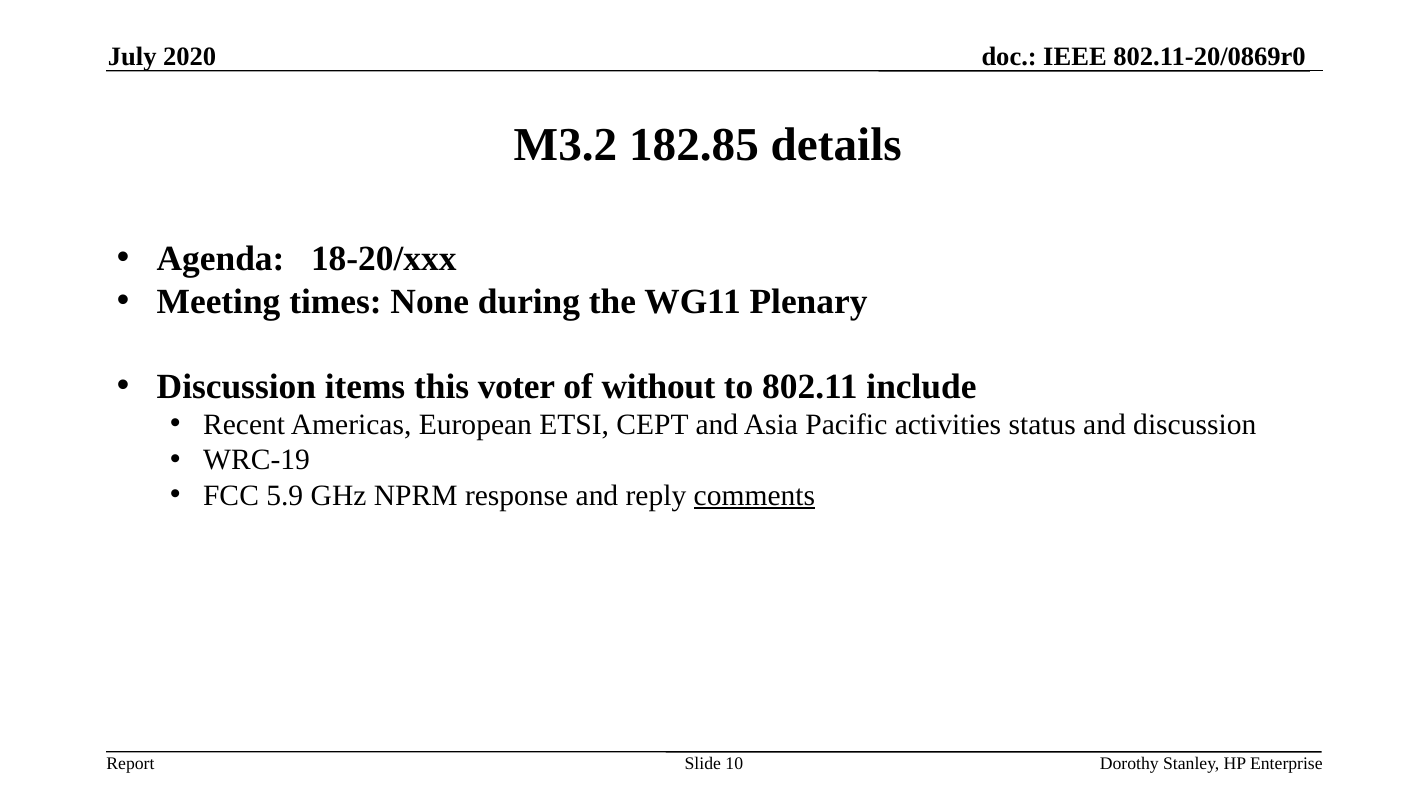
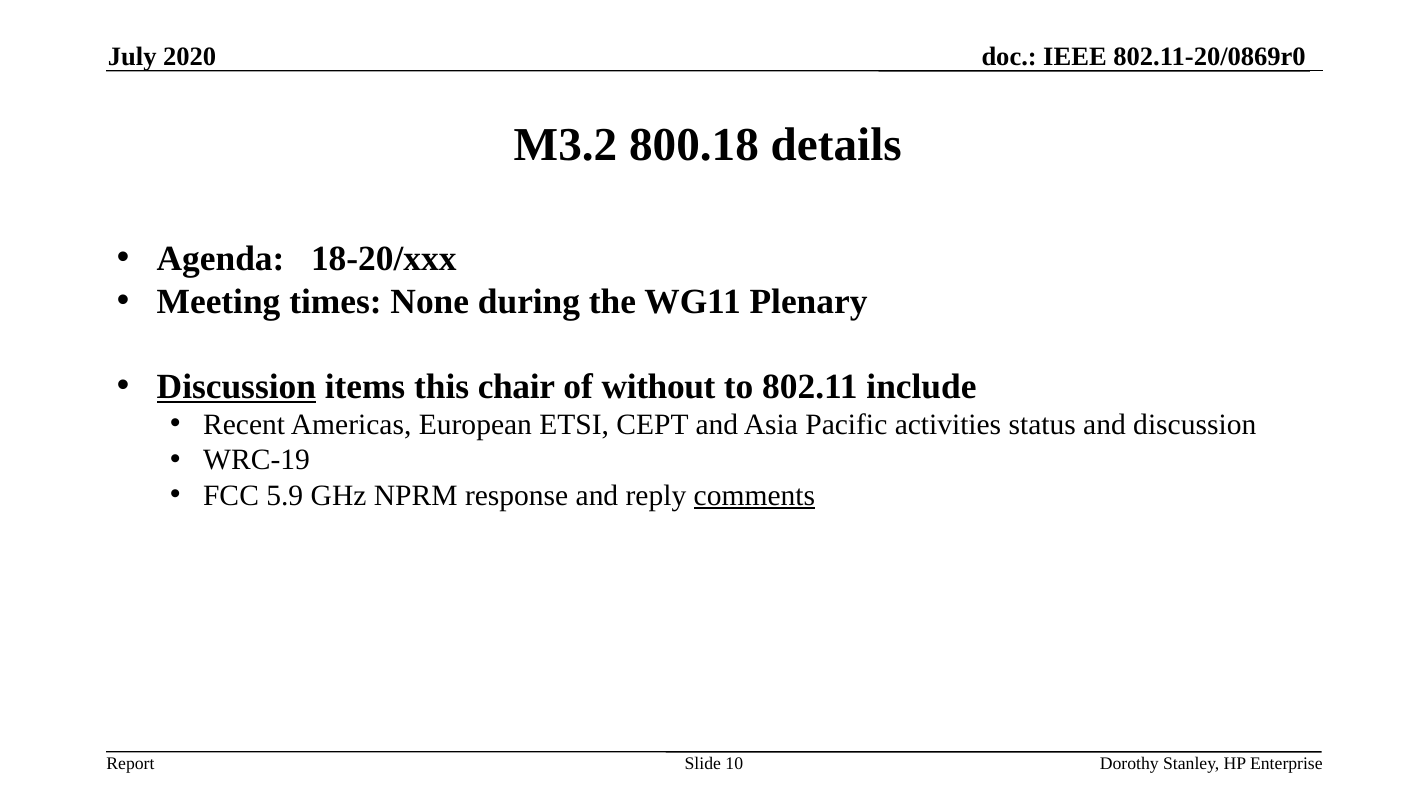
182.85: 182.85 -> 800.18
Discussion at (236, 387) underline: none -> present
voter: voter -> chair
